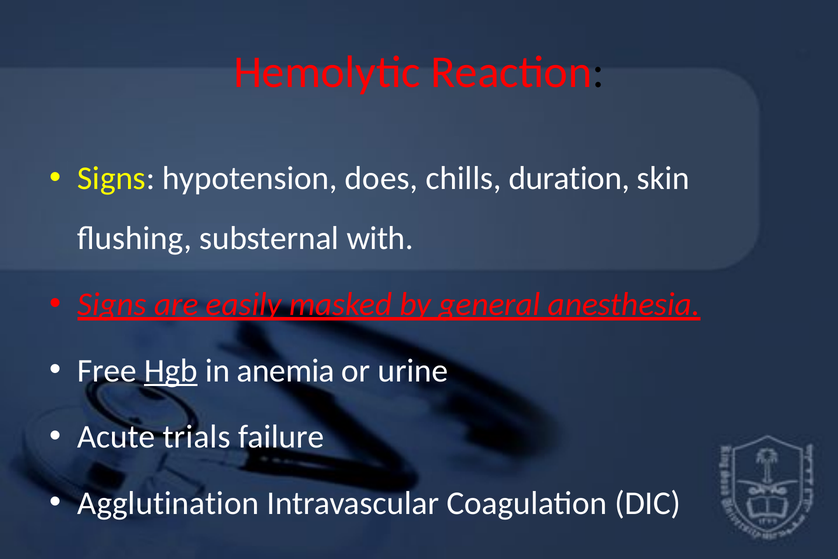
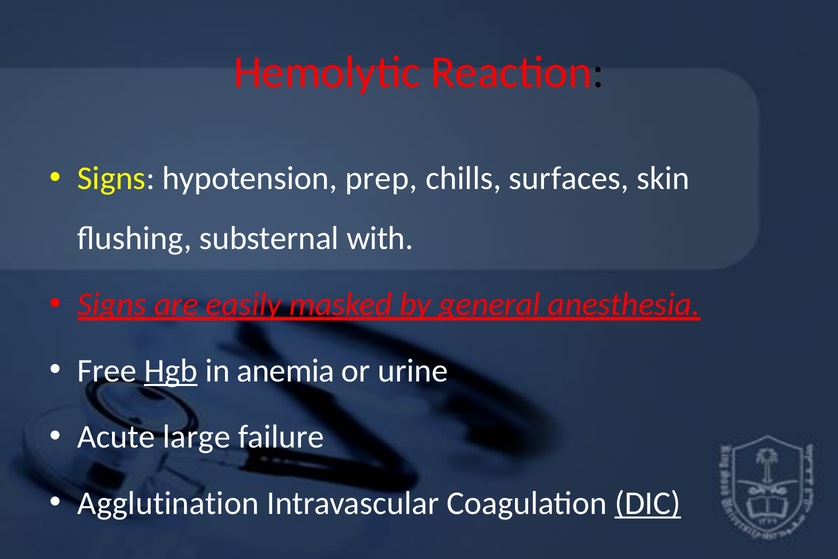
does: does -> prep
duration: duration -> surfaces
trials: trials -> large
DIC underline: none -> present
